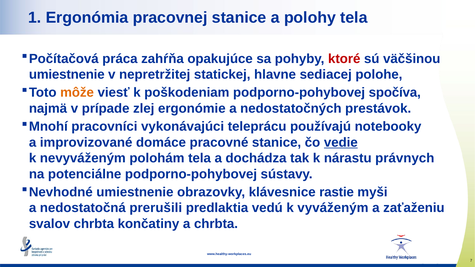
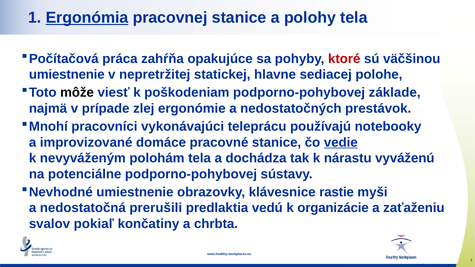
Ergonómia underline: none -> present
môže colour: orange -> black
spočíva: spočíva -> základe
právnych: právnych -> vyváženú
vyváženým: vyváženým -> organizácie
svalov chrbta: chrbta -> pokiaľ
